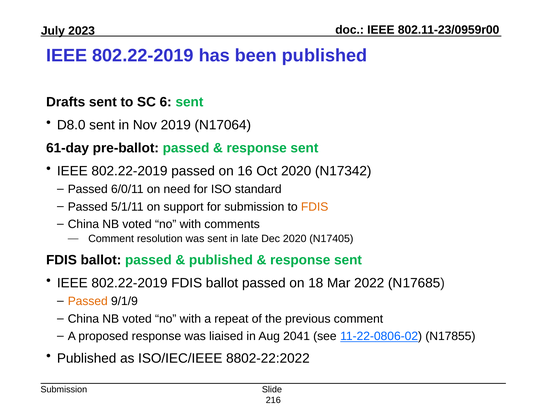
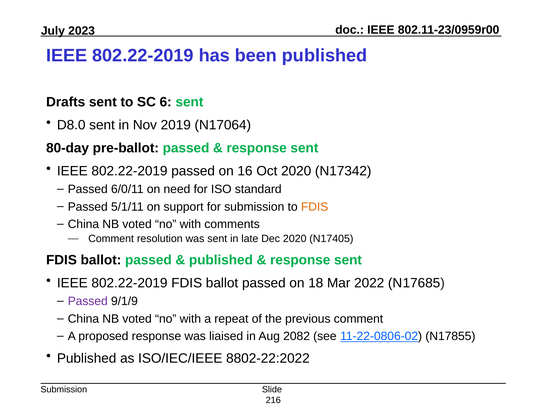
61-day: 61-day -> 80-day
Passed at (88, 302) colour: orange -> purple
2041: 2041 -> 2082
